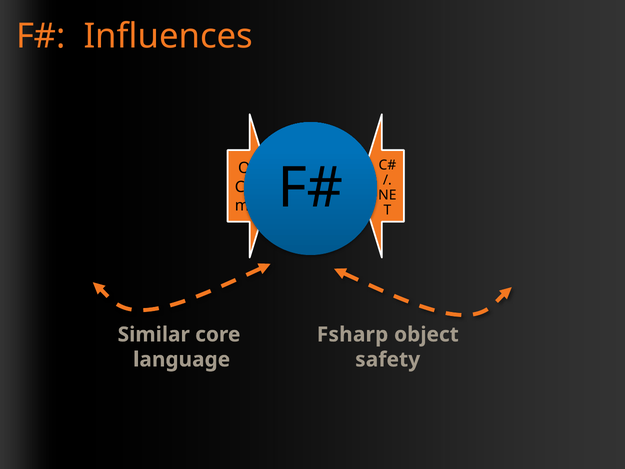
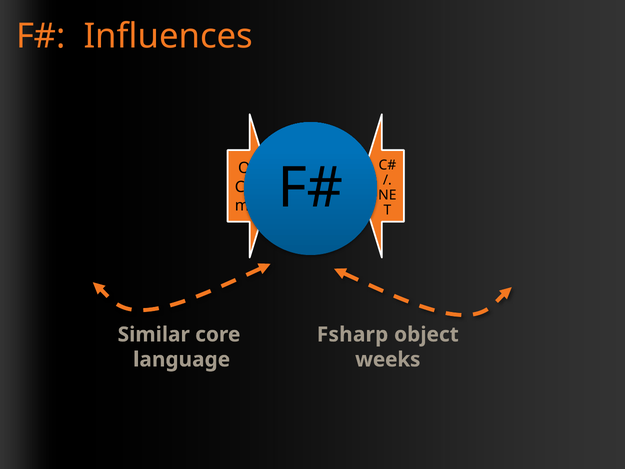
safety: safety -> weeks
